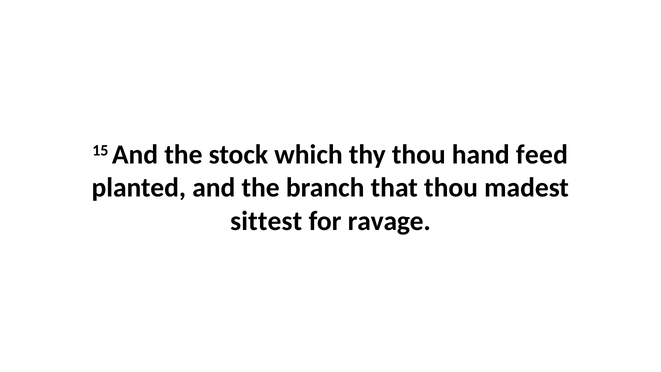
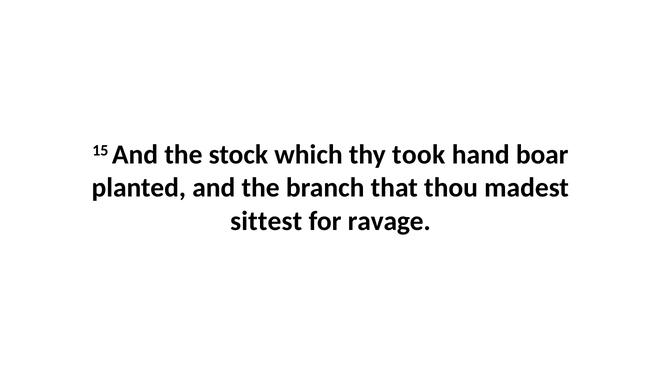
thy thou: thou -> took
feed: feed -> boar
